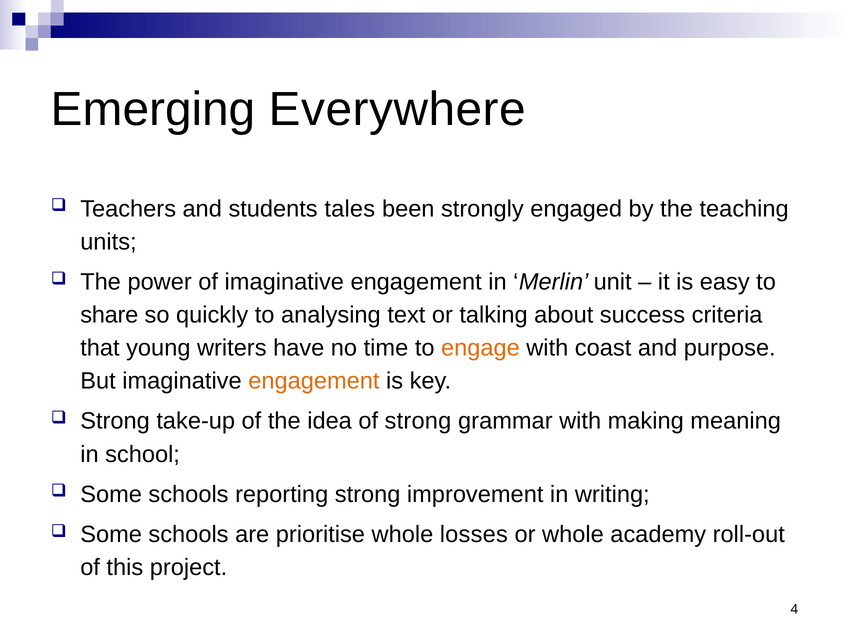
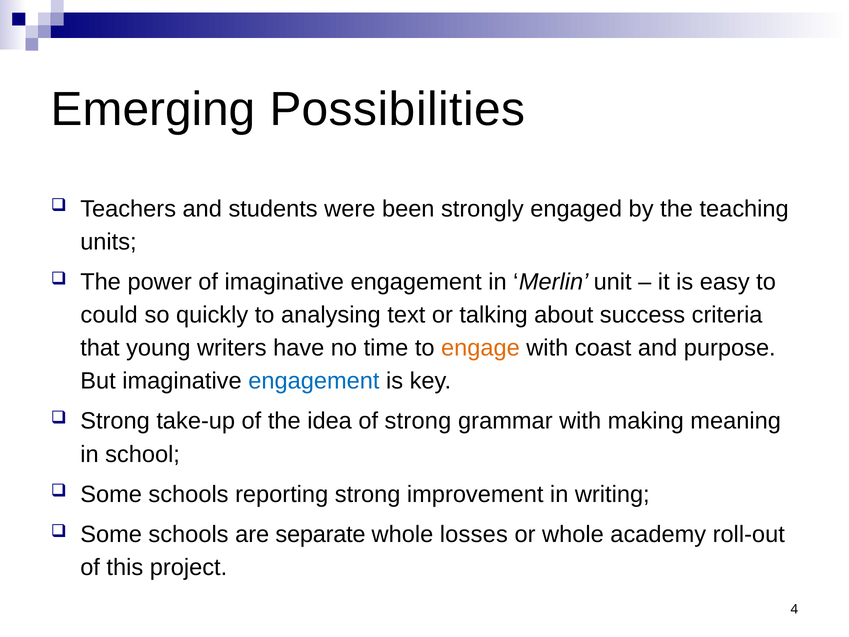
Everywhere: Everywhere -> Possibilities
tales: tales -> were
share: share -> could
engagement at (314, 381) colour: orange -> blue
prioritise: prioritise -> separate
